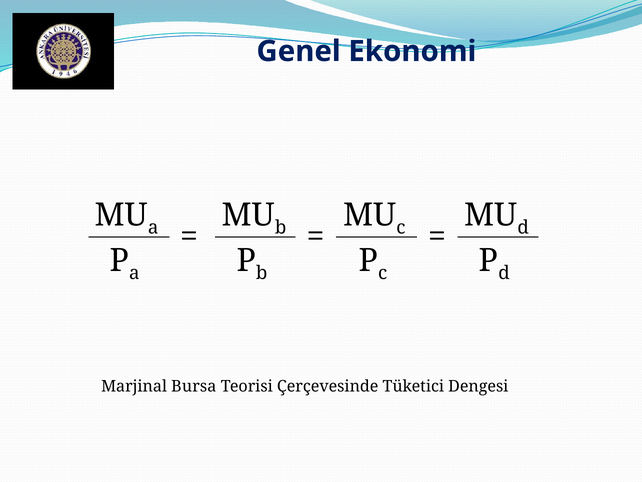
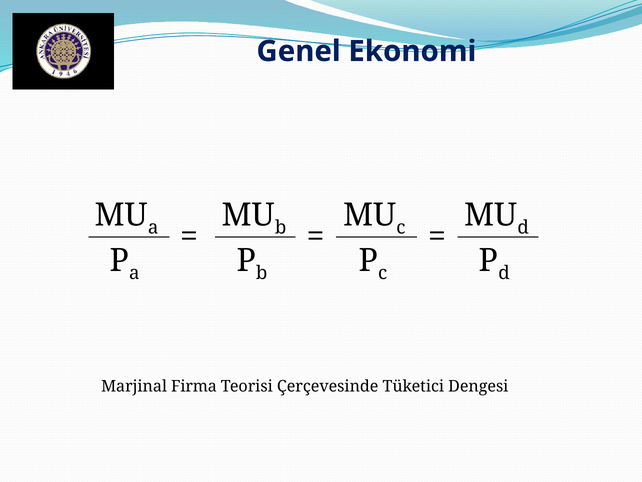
Bursa: Bursa -> Firma
